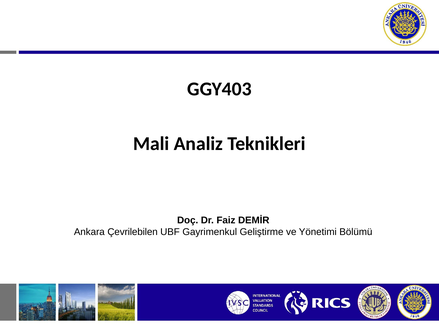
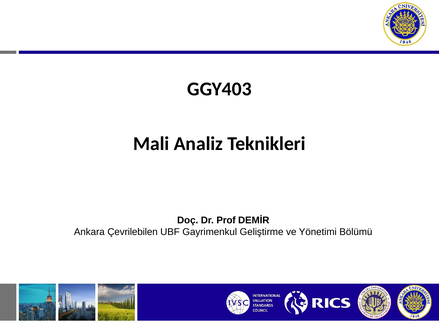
Faiz: Faiz -> Prof
